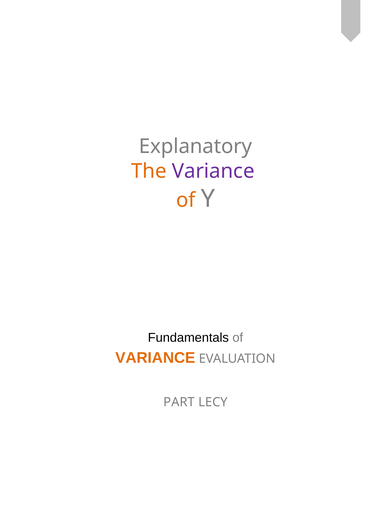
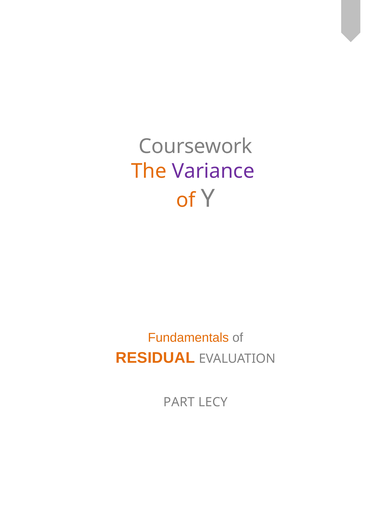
Explanatory: Explanatory -> Coursework
Fundamentals colour: black -> orange
VARIANCE at (155, 358): VARIANCE -> RESIDUAL
